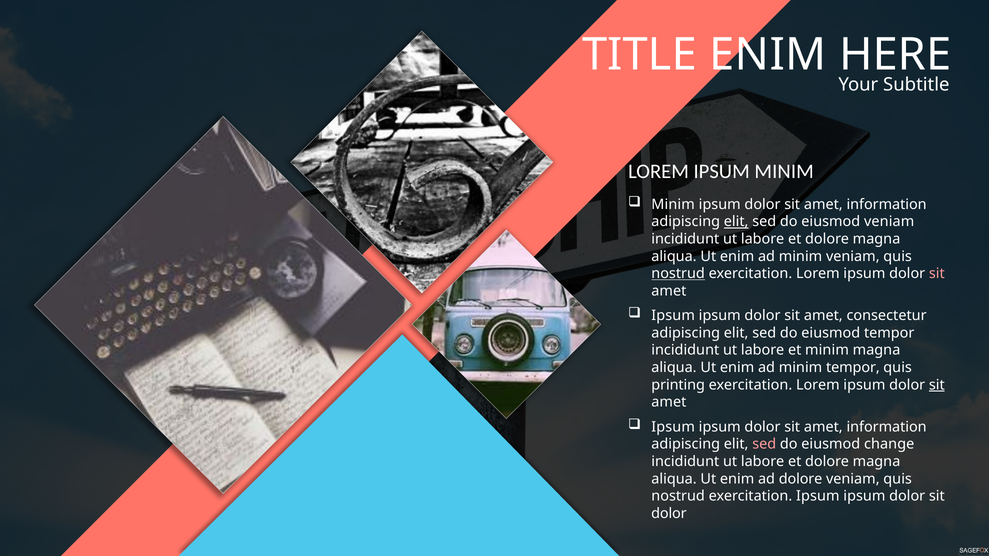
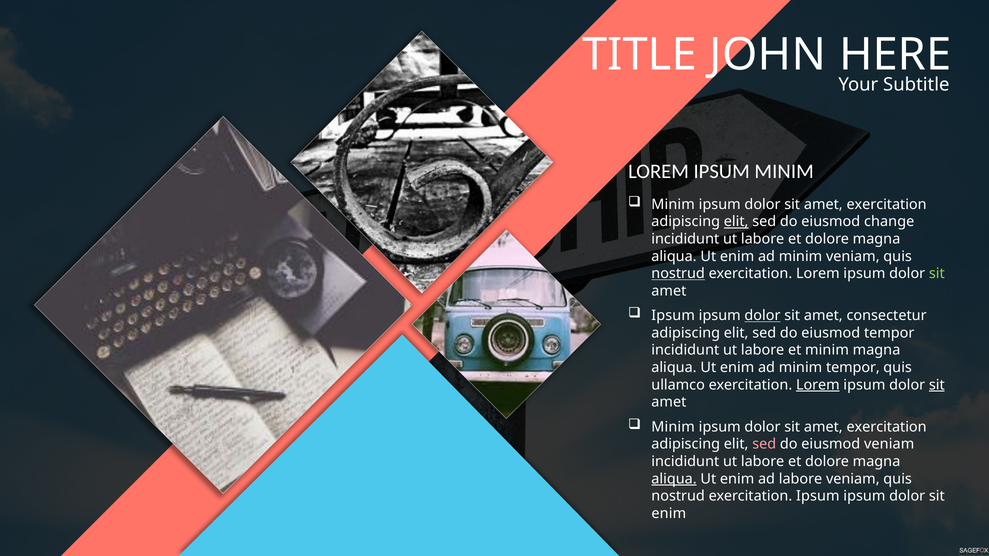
TITLE ENIM: ENIM -> JOHN
information at (887, 204): information -> exercitation
eiusmod veniam: veniam -> change
sit at (937, 274) colour: pink -> light green
dolor at (762, 316) underline: none -> present
printing: printing -> ullamco
Lorem at (818, 385) underline: none -> present
Ipsum at (673, 427): Ipsum -> Minim
information at (887, 427): information -> exercitation
eiusmod change: change -> veniam
aliqua at (674, 479) underline: none -> present
ad dolore: dolore -> labore
dolor at (669, 514): dolor -> enim
